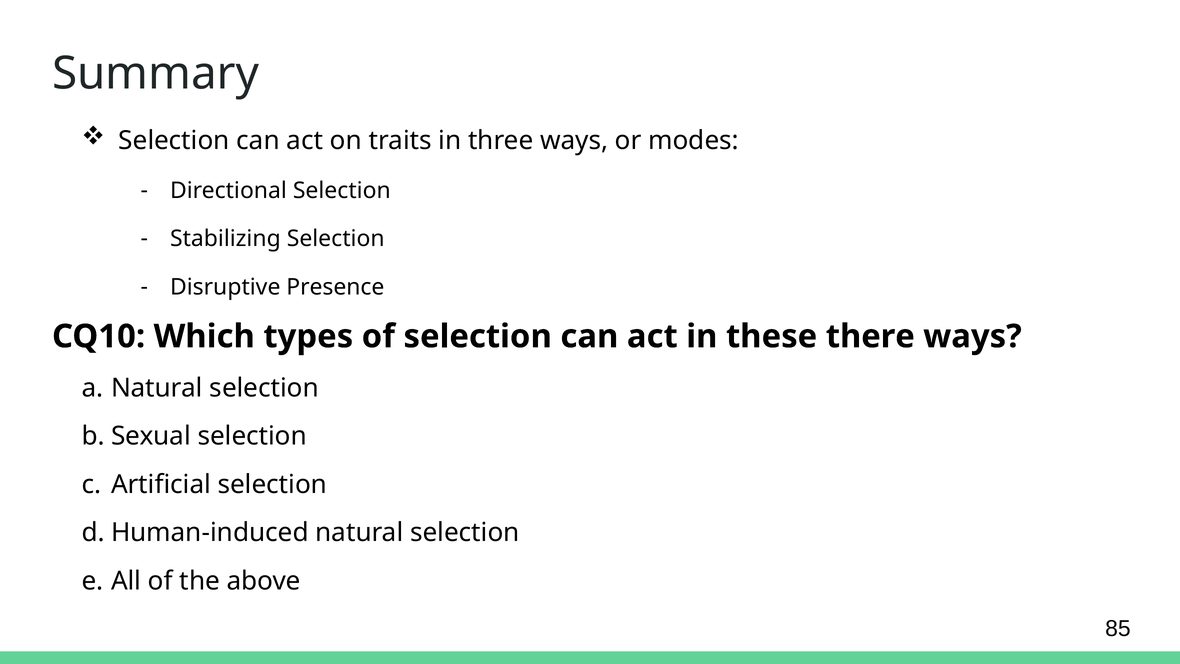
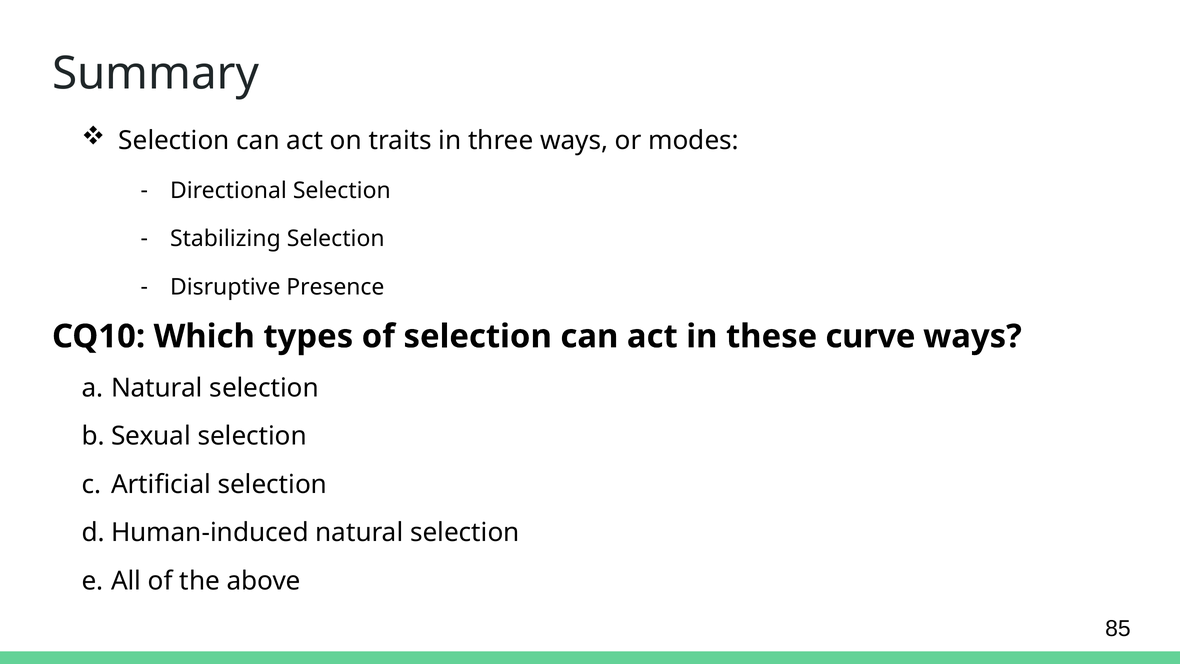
there: there -> curve
